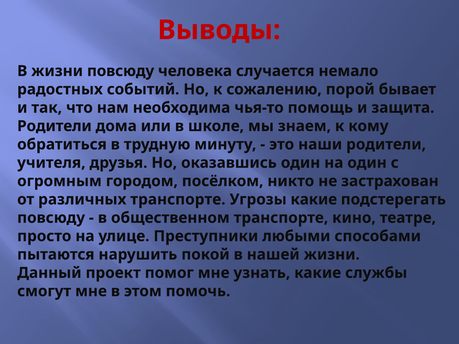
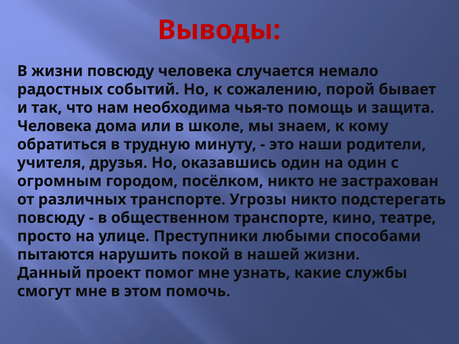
Родители at (54, 126): Родители -> Человека
Угрозы какие: какие -> никто
